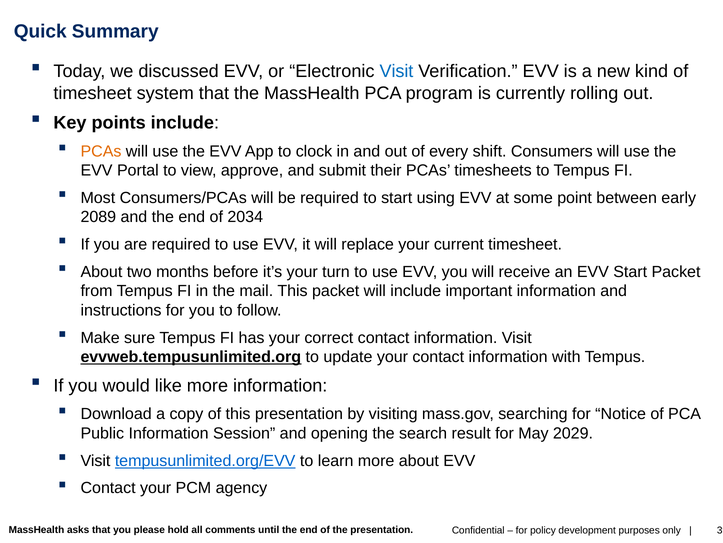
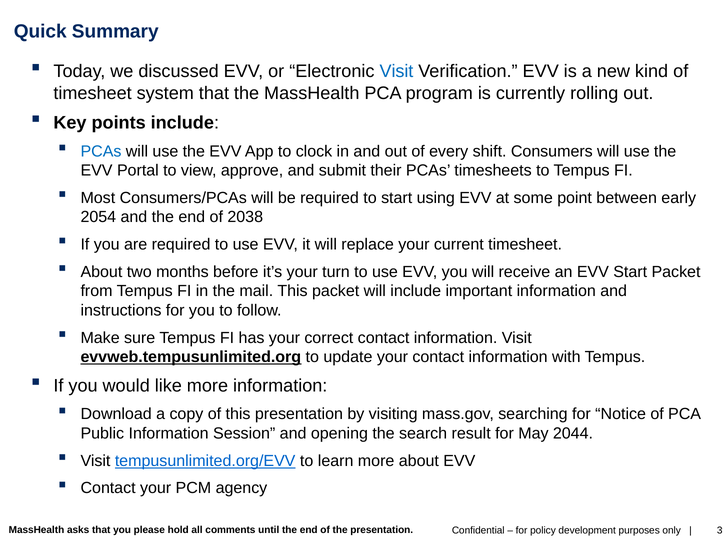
PCAs at (101, 151) colour: orange -> blue
2089: 2089 -> 2054
2034: 2034 -> 2038
2029: 2029 -> 2044
